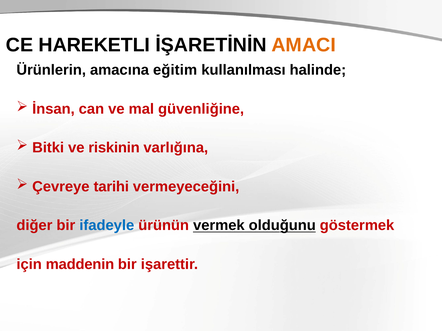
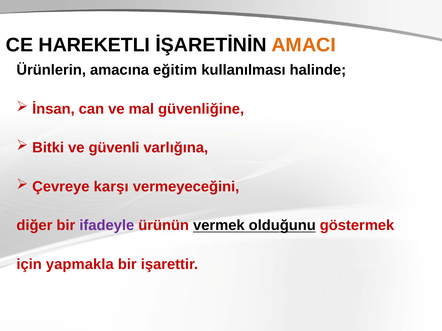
riskinin: riskinin -> güvenli
tarihi: tarihi -> karşı
ifadeyle colour: blue -> purple
maddenin: maddenin -> yapmakla
